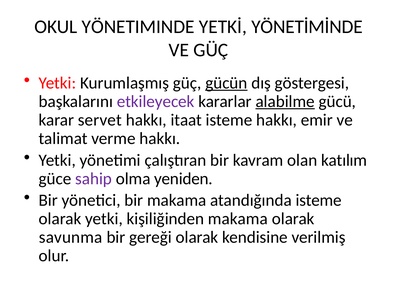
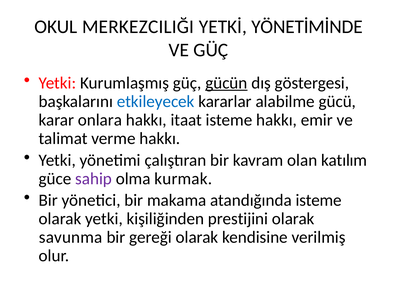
YÖNETIMINDE: YÖNETIMINDE -> MERKEZCILIĞI
etkileyecek colour: purple -> blue
alabilme underline: present -> none
servet: servet -> onlara
yeniden: yeniden -> kurmak
kişiliğinden makama: makama -> prestijini
